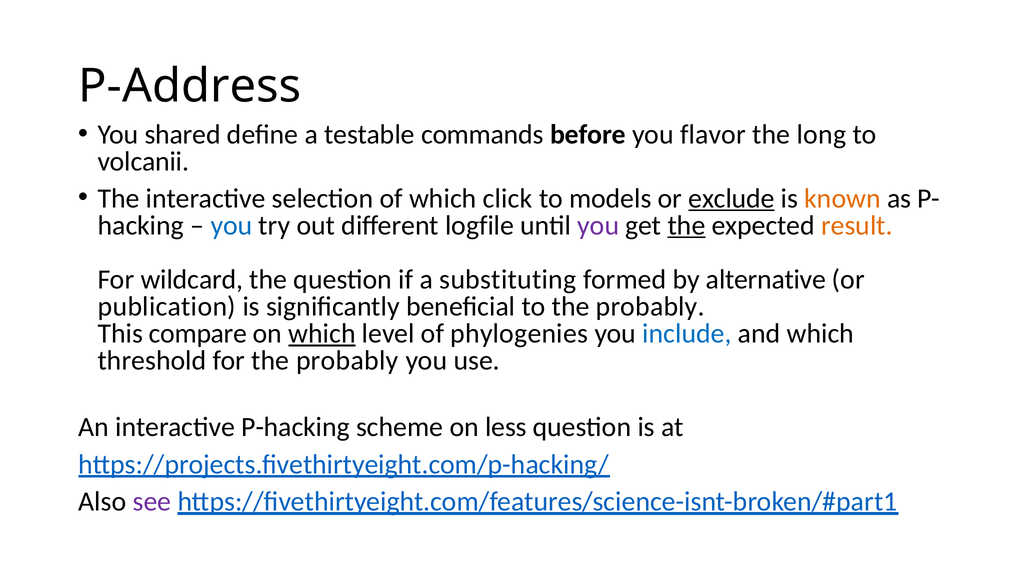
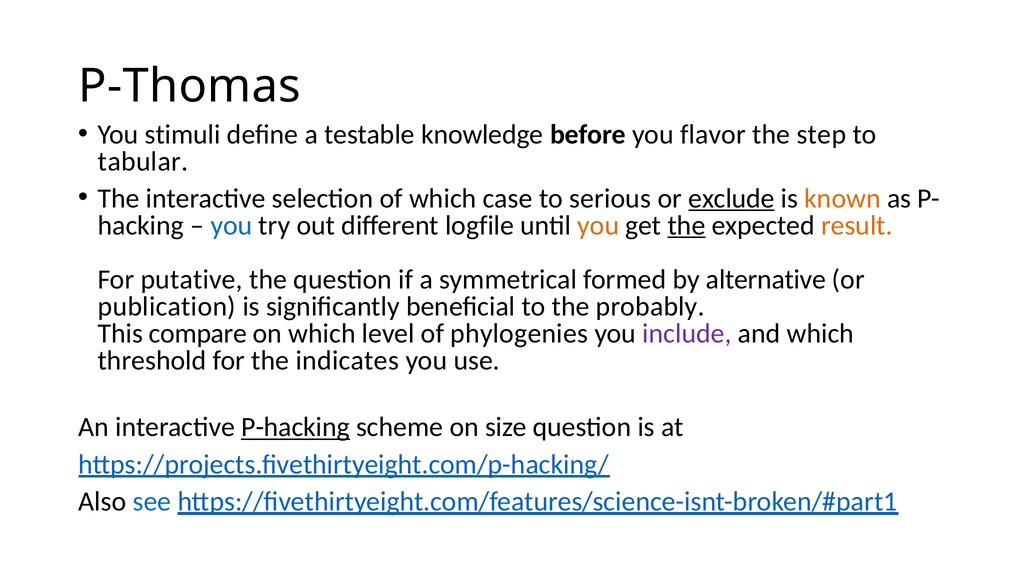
P-Address: P-Address -> P-Thomas
shared: shared -> stimuli
commands: commands -> knowledge
long: long -> step
volcanii: volcanii -> tabular
click: click -> case
models: models -> serious
you at (598, 226) colour: purple -> orange
wildcard: wildcard -> putative
substituting: substituting -> symmetrical
which at (322, 334) underline: present -> none
include colour: blue -> purple
for the probably: probably -> indicates
P-hacking underline: none -> present
less: less -> size
see colour: purple -> blue
